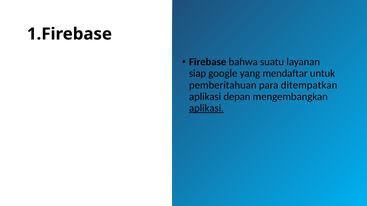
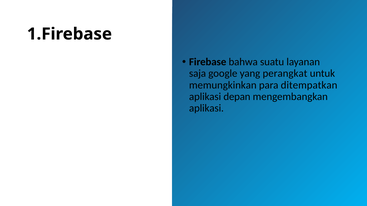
siap: siap -> saja
mendaftar: mendaftar -> perangkat
pemberitahuan: pemberitahuan -> memungkinkan
aplikasi at (206, 108) underline: present -> none
